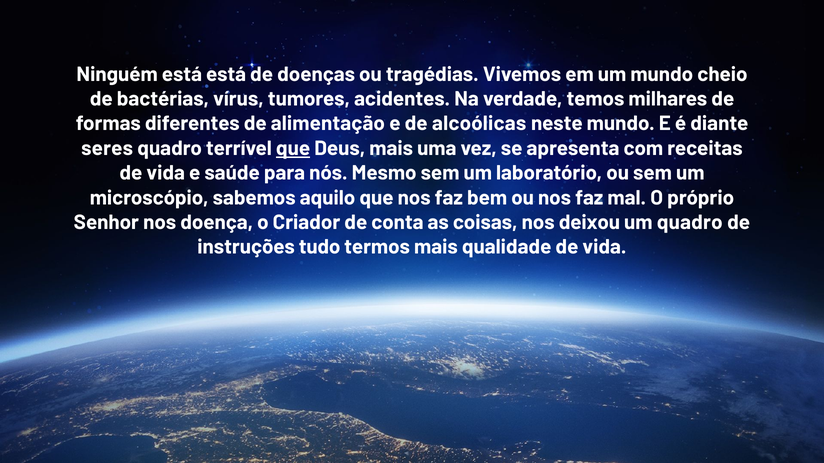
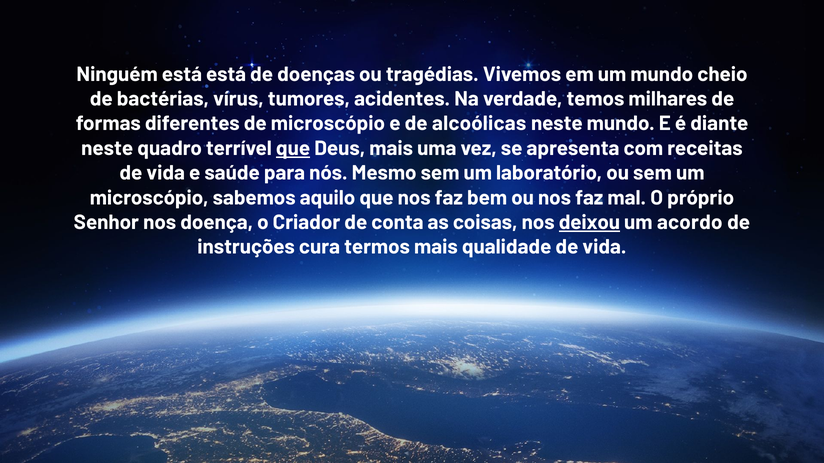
de alimentação: alimentação -> microscópio
seres at (107, 149): seres -> neste
deixou underline: none -> present
um quadro: quadro -> acordo
tudo: tudo -> cura
